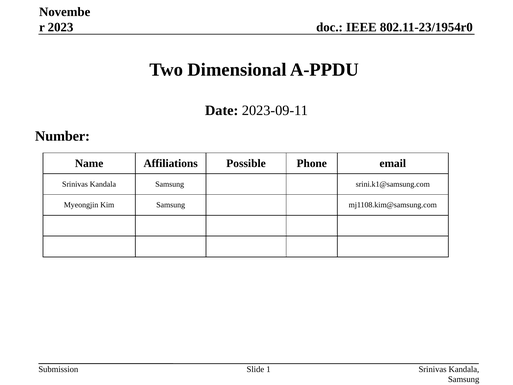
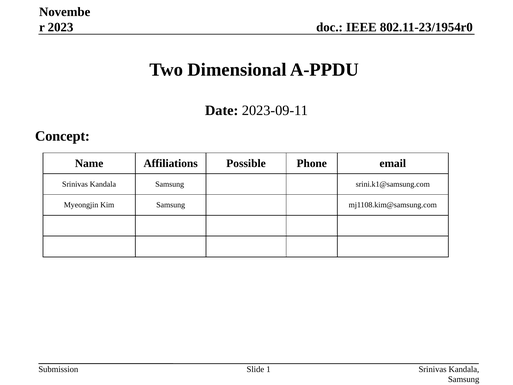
Number: Number -> Concept
